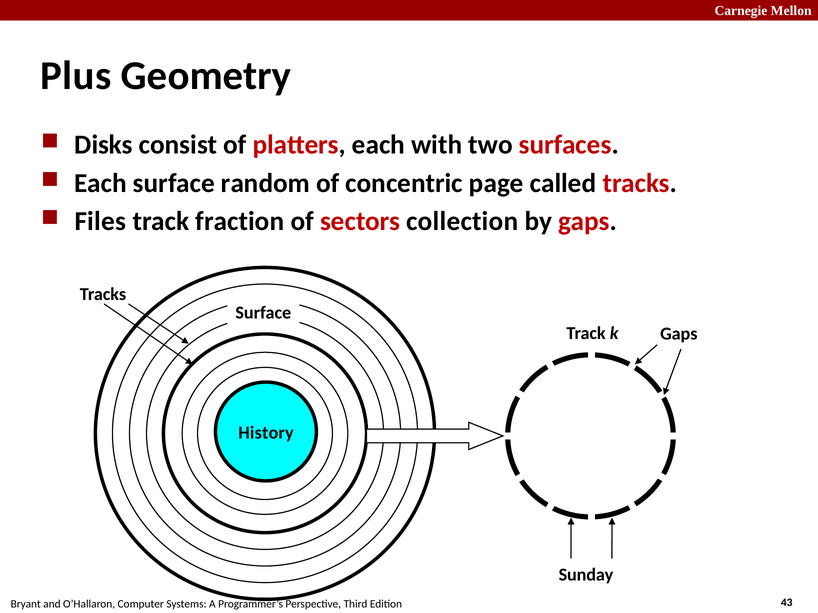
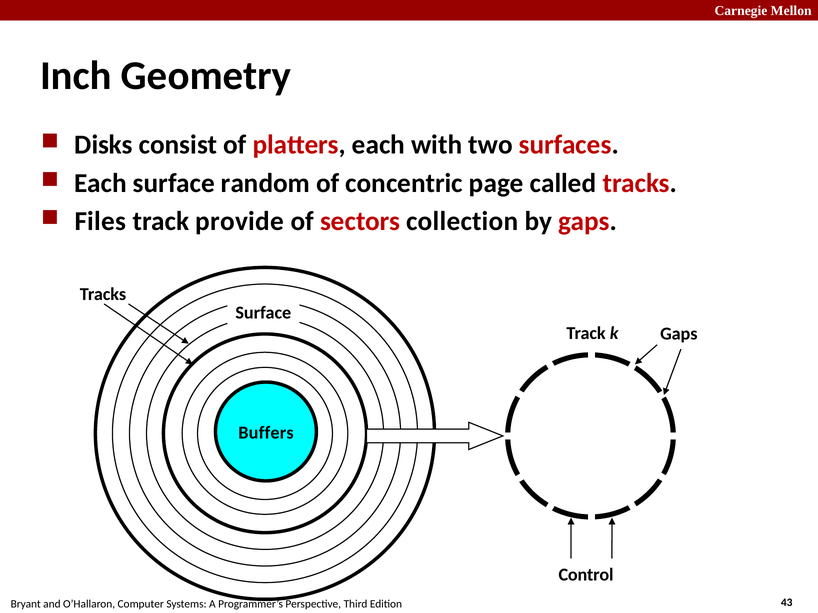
Plus: Plus -> Inch
fraction: fraction -> provide
History: History -> Buffers
Sunday: Sunday -> Control
